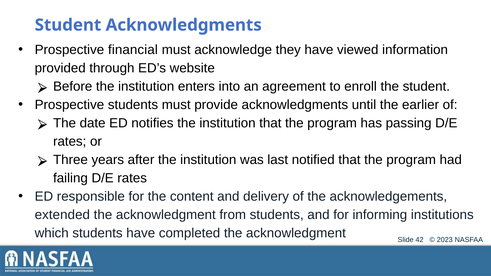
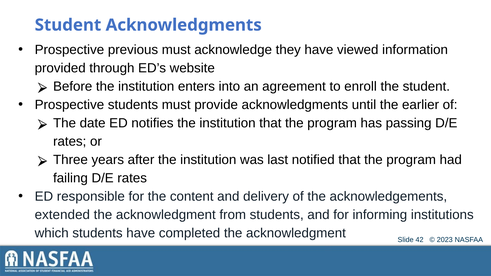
financial: financial -> previous
